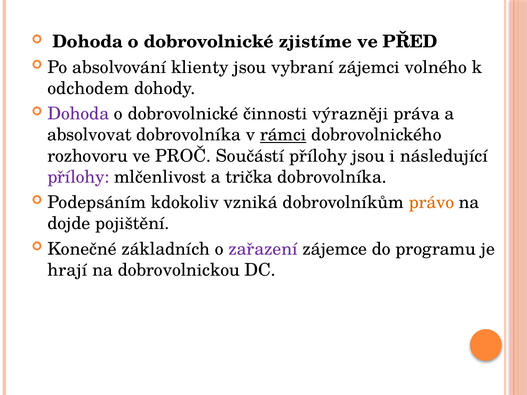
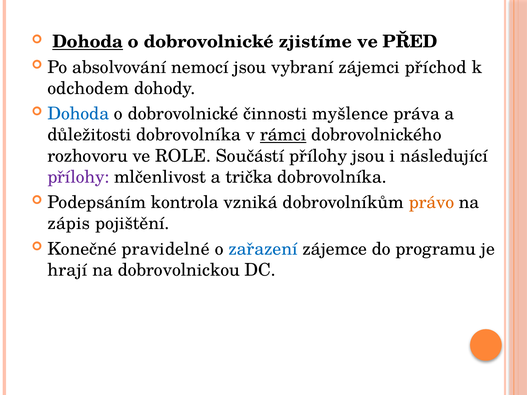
Dohoda at (88, 42) underline: none -> present
klienty: klienty -> nemocí
volného: volného -> příchod
Dohoda at (78, 114) colour: purple -> blue
výrazněji: výrazněji -> myšlence
absolvovat: absolvovat -> důležitosti
PROČ: PROČ -> ROLE
kdokoliv: kdokoliv -> kontrola
dojde: dojde -> zápis
základních: základních -> pravidelné
zařazení colour: purple -> blue
